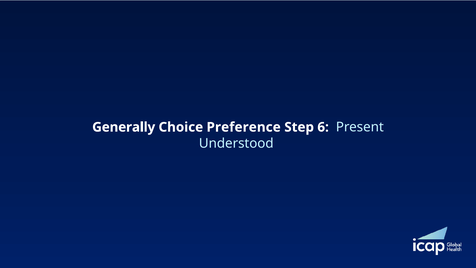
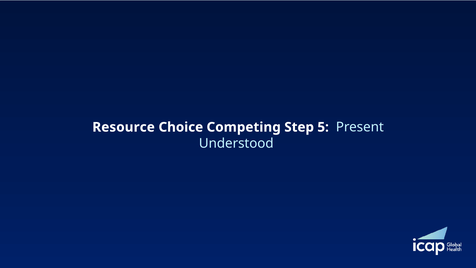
Generally: Generally -> Resource
Preference: Preference -> Competing
6: 6 -> 5
